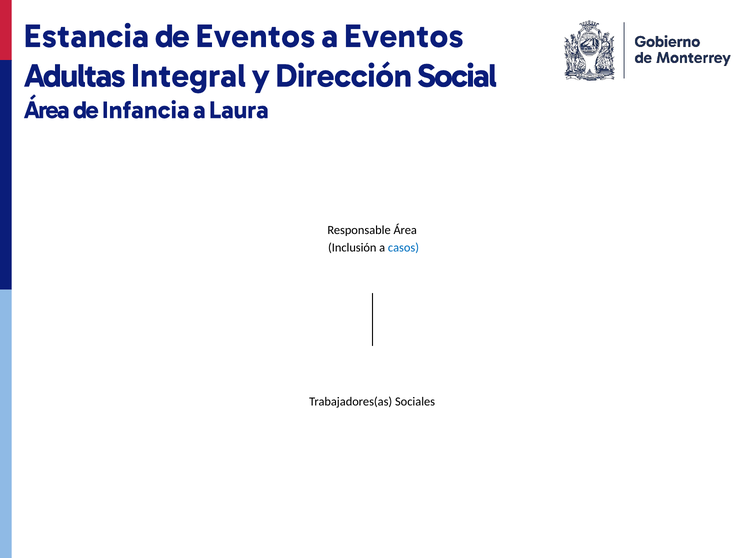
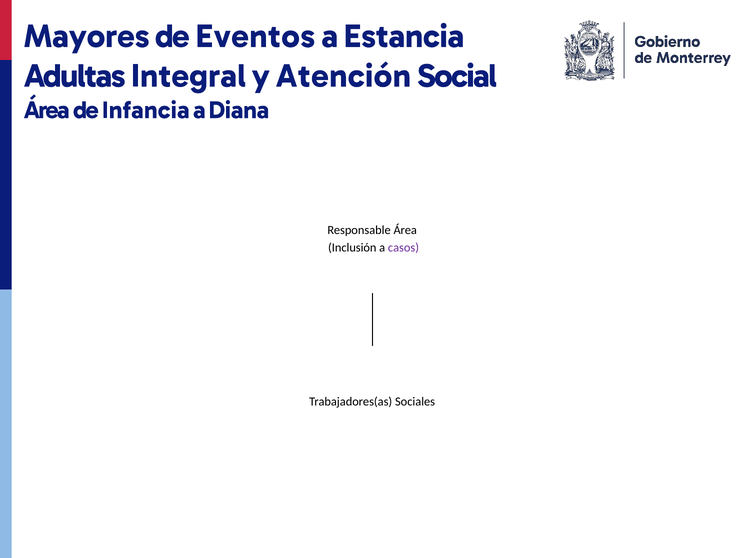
Estancia: Estancia -> Mayores
a Eventos: Eventos -> Estancia
Dirección: Dirección -> Atención
Laura: Laura -> Diana
casos colour: blue -> purple
